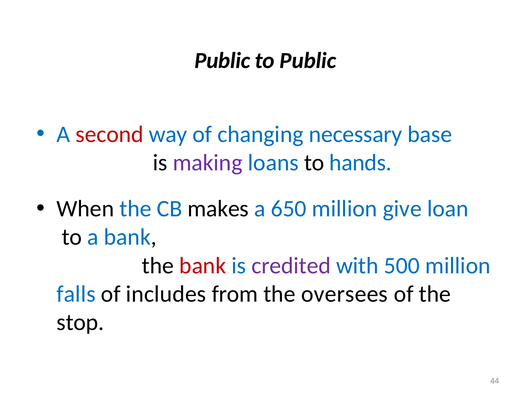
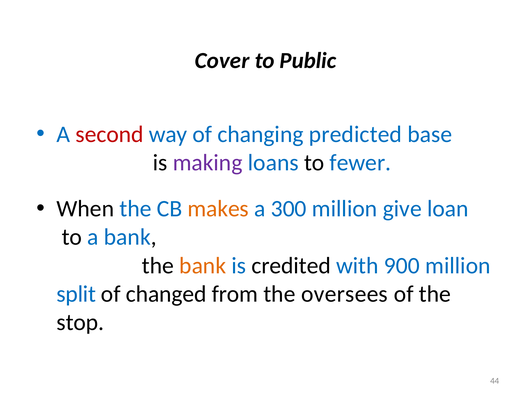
Public at (222, 61): Public -> Cover
necessary: necessary -> predicted
hands: hands -> fewer
makes colour: black -> orange
650: 650 -> 300
bank at (203, 265) colour: red -> orange
credited colour: purple -> black
500: 500 -> 900
falls: falls -> split
includes: includes -> changed
